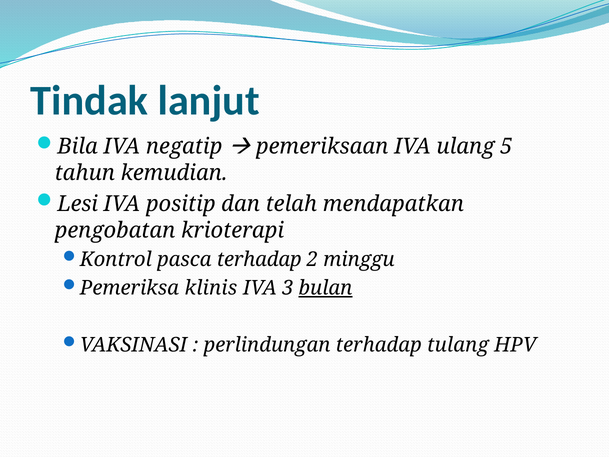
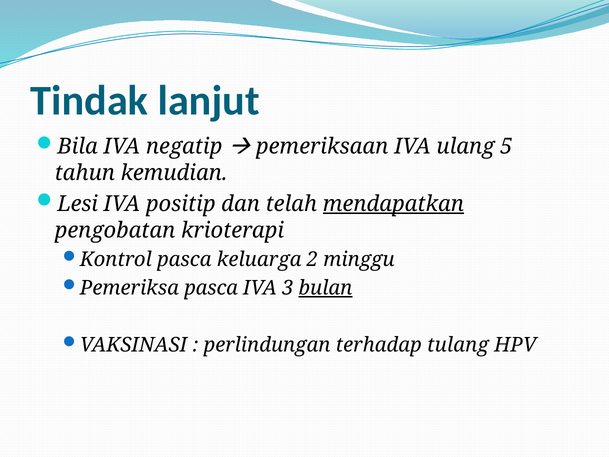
mendapatkan underline: none -> present
pasca terhadap: terhadap -> keluarga
Pemeriksa klinis: klinis -> pasca
